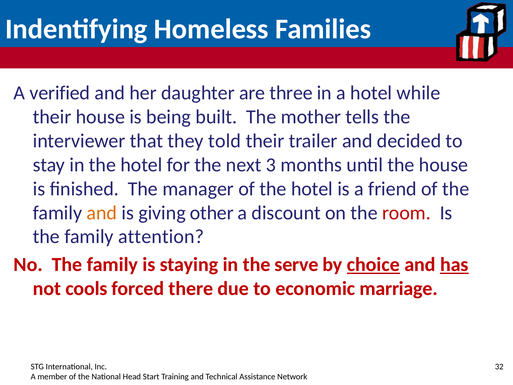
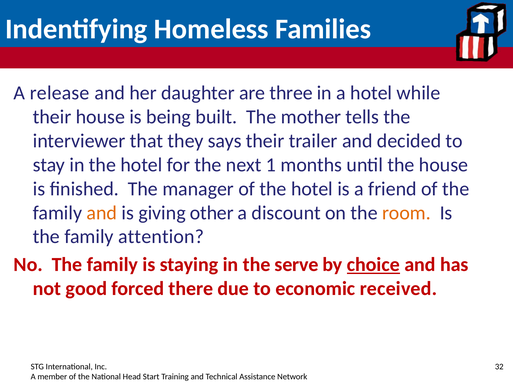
verified: verified -> release
told: told -> says
3: 3 -> 1
room colour: red -> orange
has underline: present -> none
cools: cools -> good
marriage: marriage -> received
